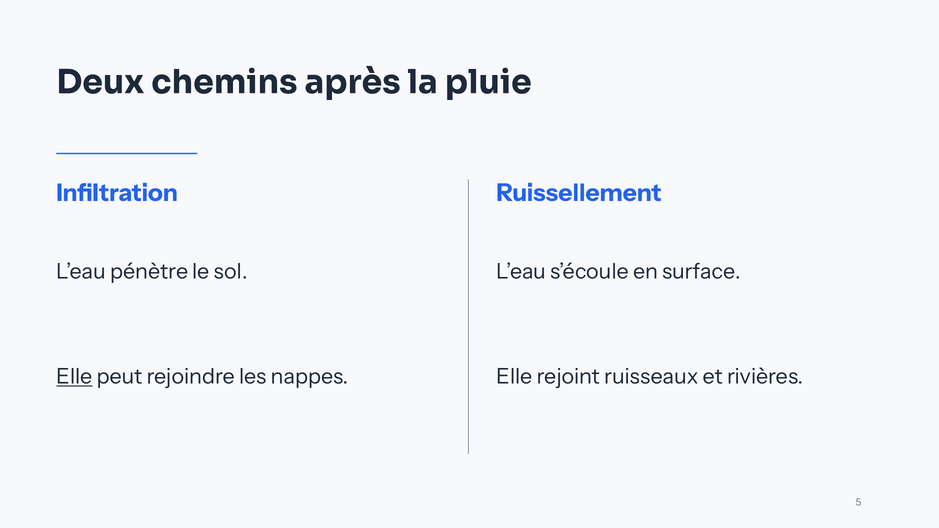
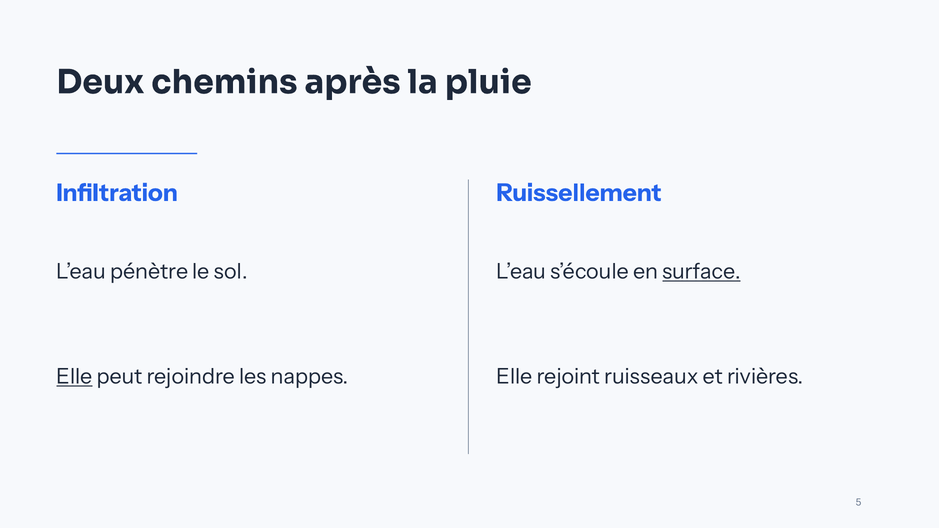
surface underline: none -> present
